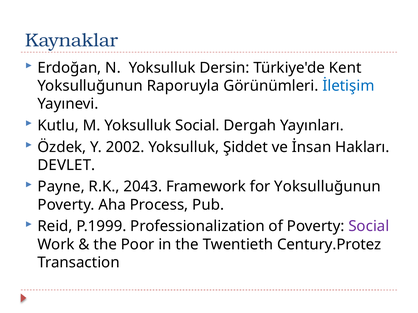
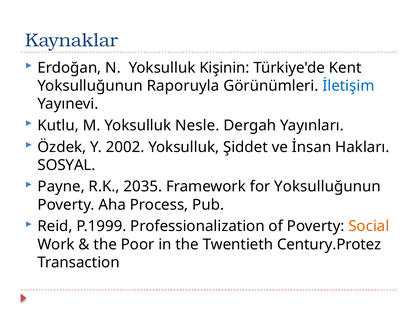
Dersin: Dersin -> Kişinin
Yoksulluk Social: Social -> Nesle
DEVLET: DEVLET -> SOSYAL
2043: 2043 -> 2035
Social at (369, 227) colour: purple -> orange
